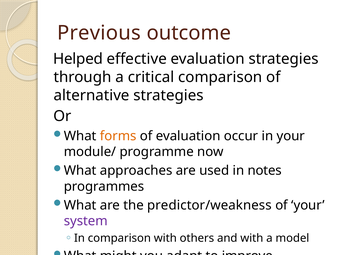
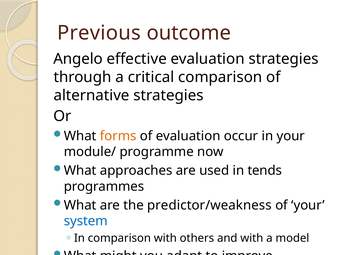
Helped: Helped -> Angelo
notes: notes -> tends
system colour: purple -> blue
